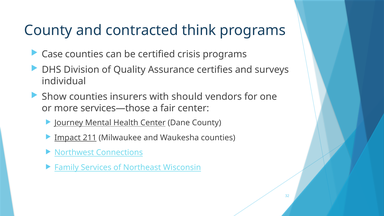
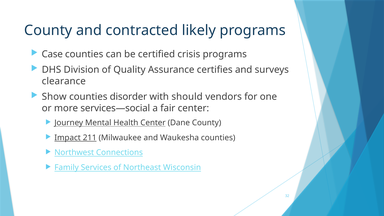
think: think -> likely
individual: individual -> clearance
insurers: insurers -> disorder
services—those: services—those -> services—social
